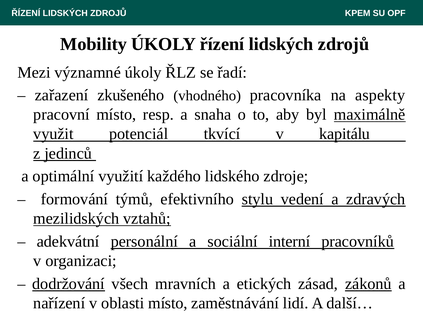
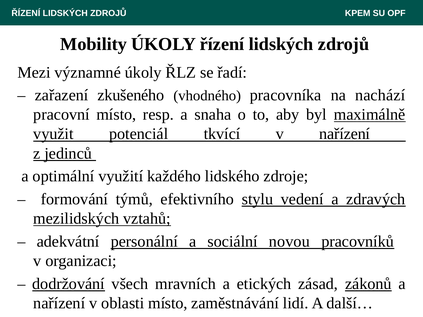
aspekty: aspekty -> nachází
v kapitálu: kapitálu -> nařízení
interní: interní -> novou
